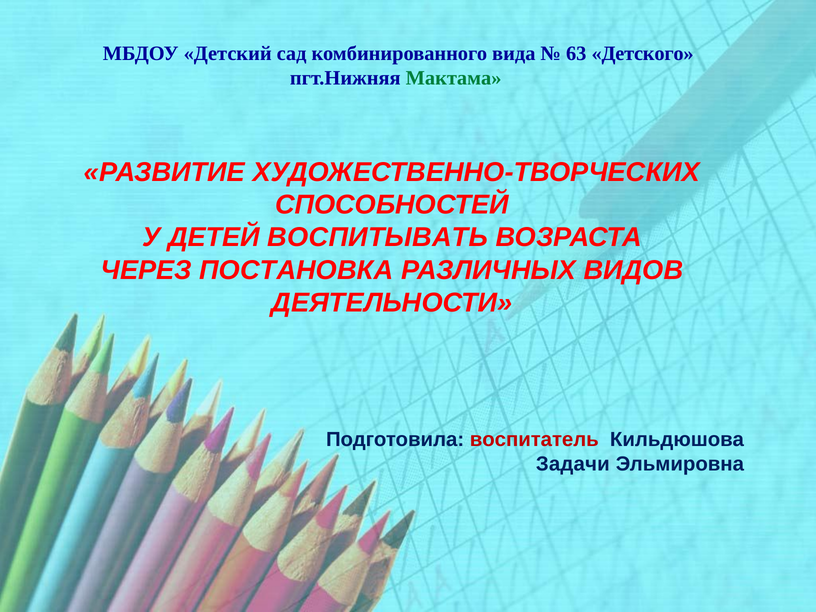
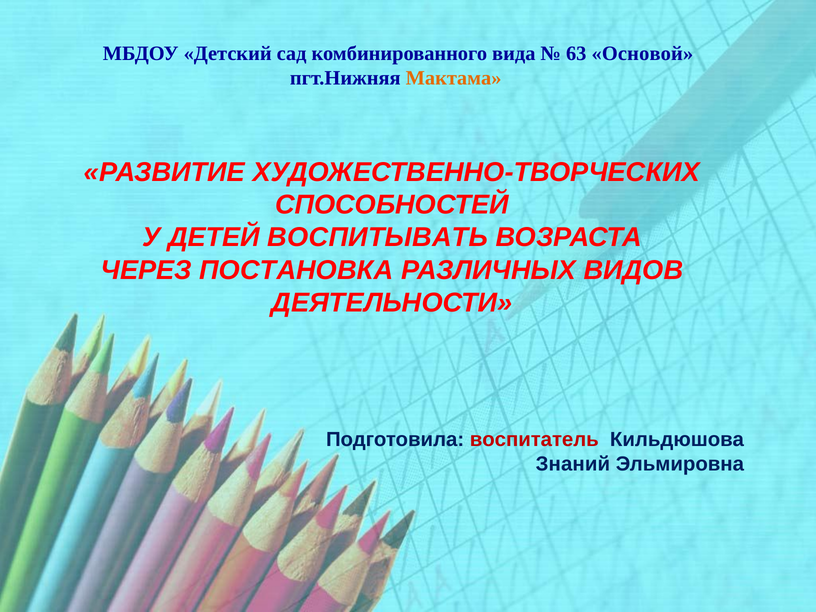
Детского: Детского -> Основой
Мактама colour: green -> orange
Задачи: Задачи -> Знаний
